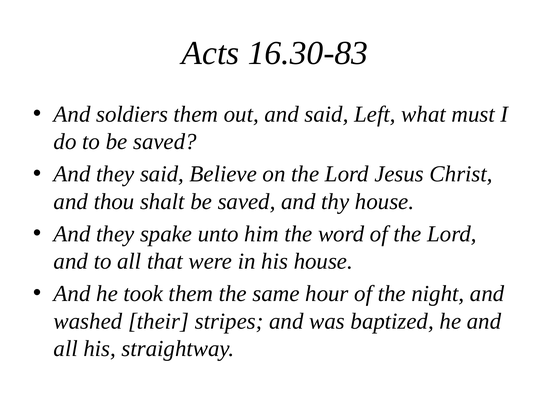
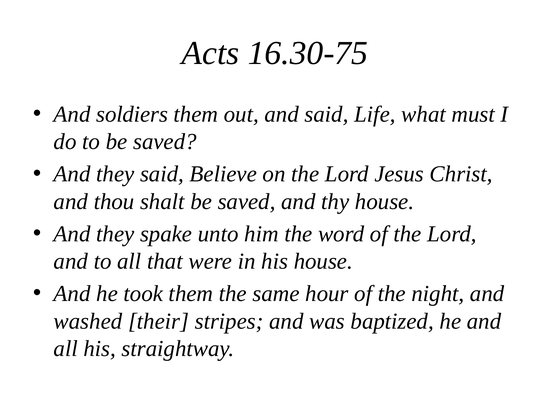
16.30-83: 16.30-83 -> 16.30-75
Left: Left -> Life
